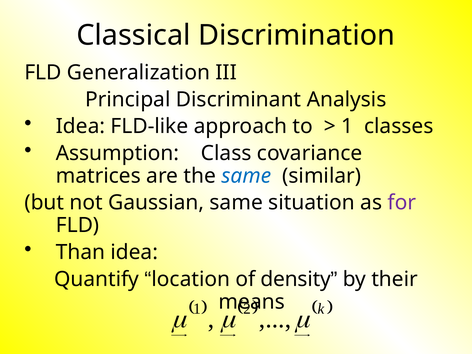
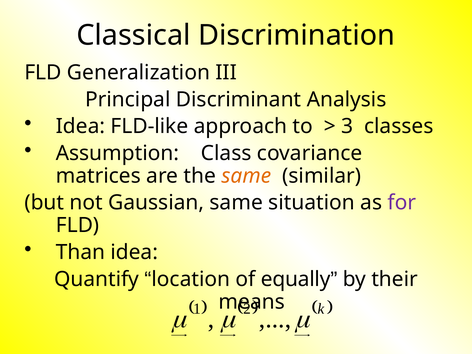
1 at (347, 126): 1 -> 3
same at (246, 176) colour: blue -> orange
density: density -> equally
